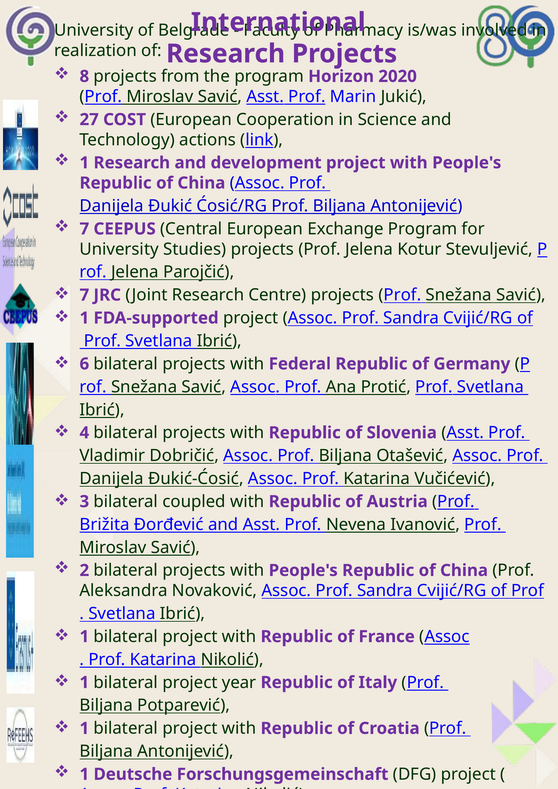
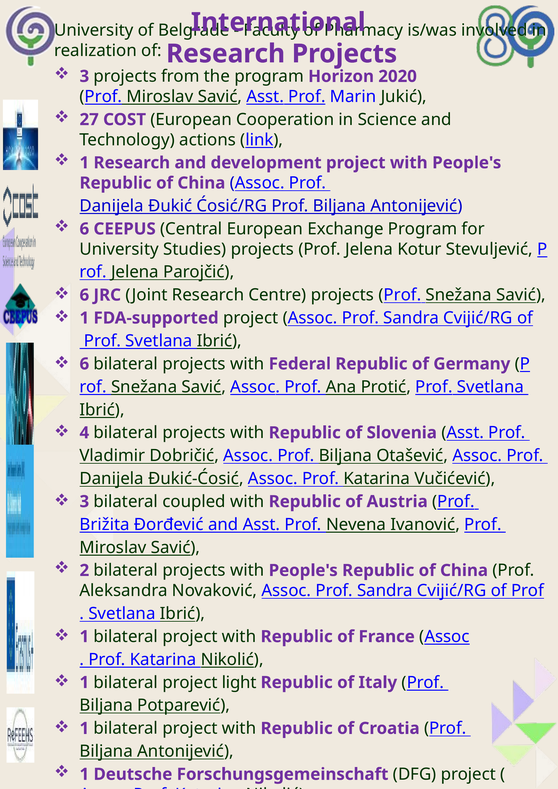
8 at (84, 76): 8 -> 3
7 at (84, 229): 7 -> 6
7 at (84, 295): 7 -> 6
year: year -> light
